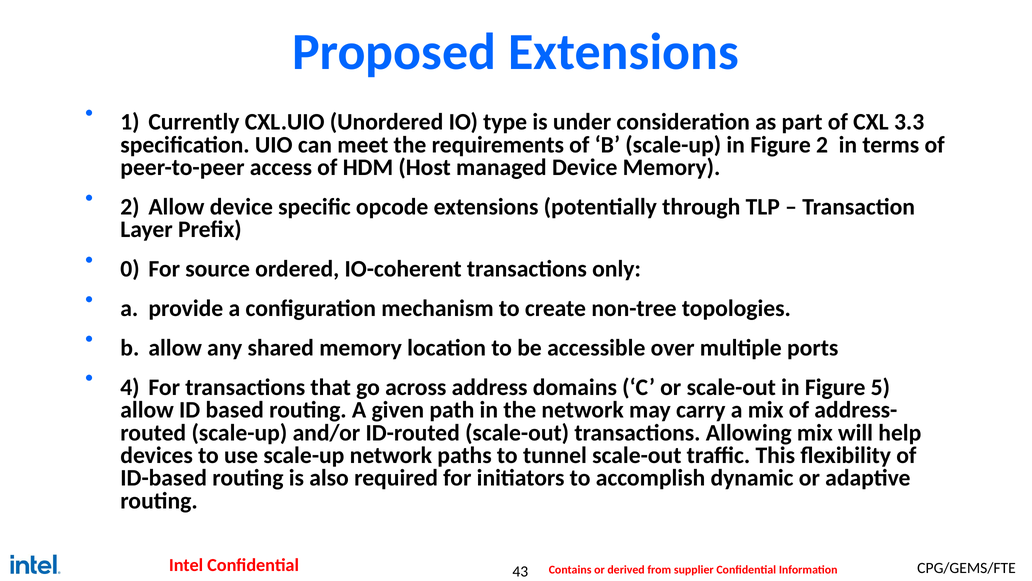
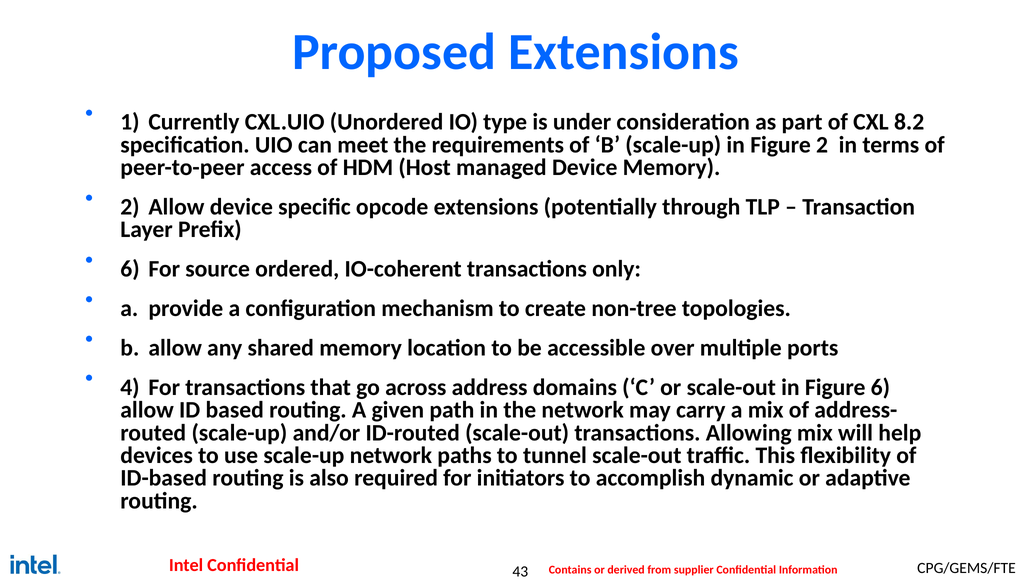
3.3: 3.3 -> 8.2
0 at (130, 269): 0 -> 6
Figure 5: 5 -> 6
